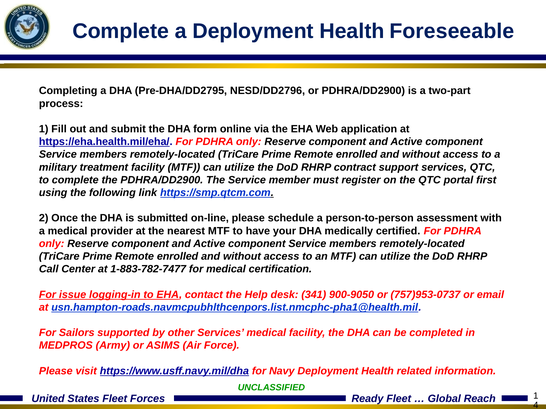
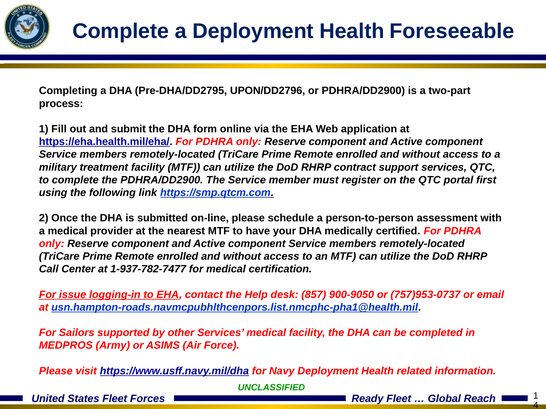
NESD/DD2796: NESD/DD2796 -> UPON/DD2796
1-883-782-7477: 1-883-782-7477 -> 1-937-782-7477
341: 341 -> 857
